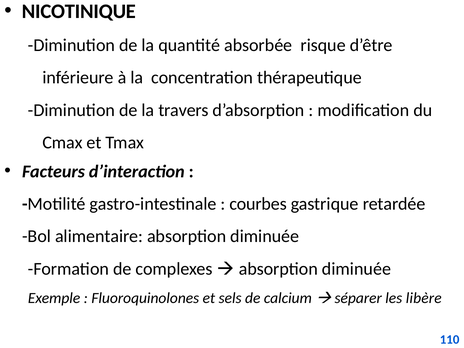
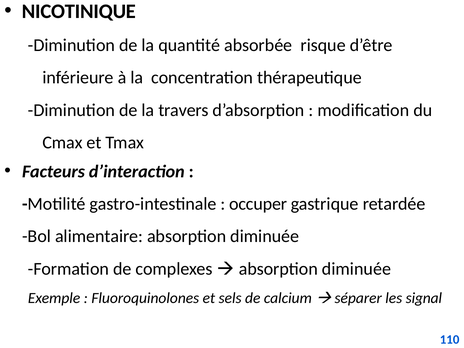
courbes: courbes -> occuper
libère: libère -> signal
